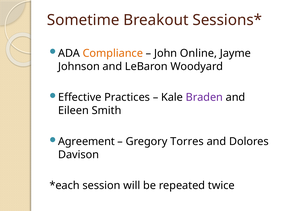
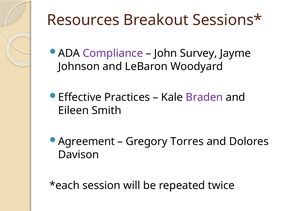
Sometime: Sometime -> Resources
Compliance colour: orange -> purple
Online: Online -> Survey
